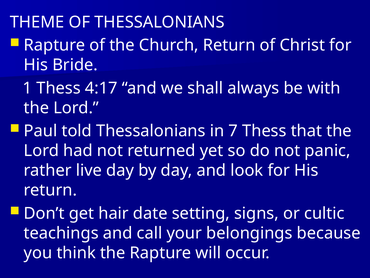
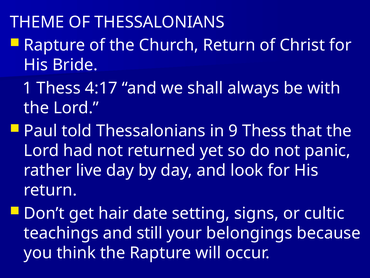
7: 7 -> 9
call: call -> still
